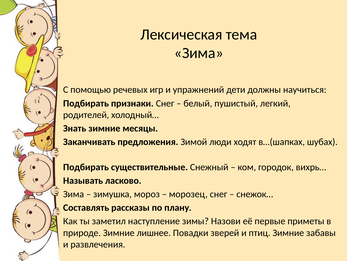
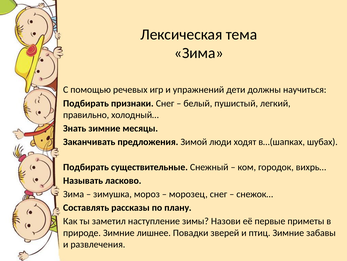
родителей: родителей -> правильно
